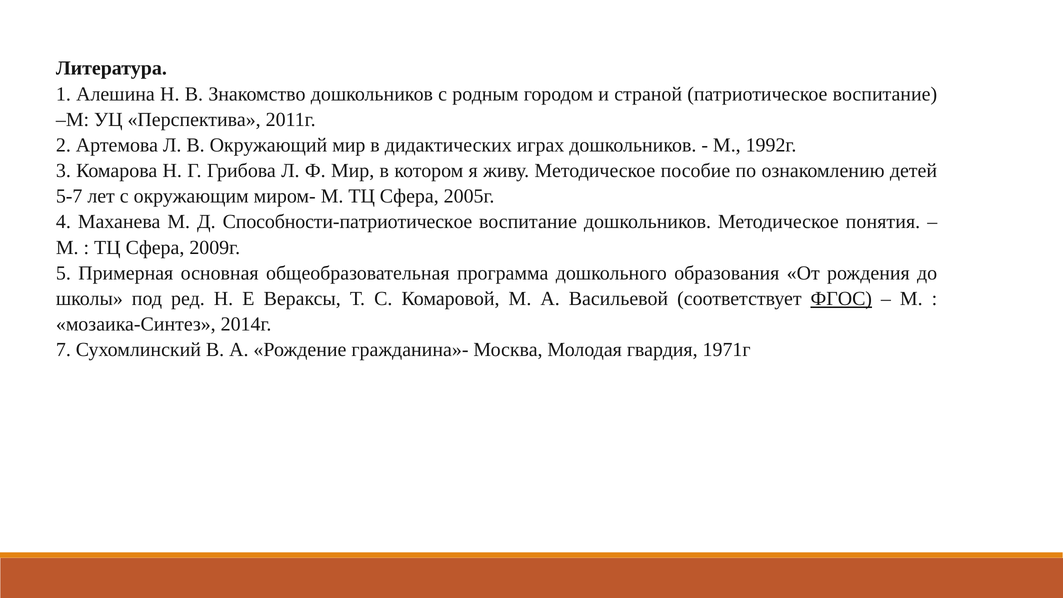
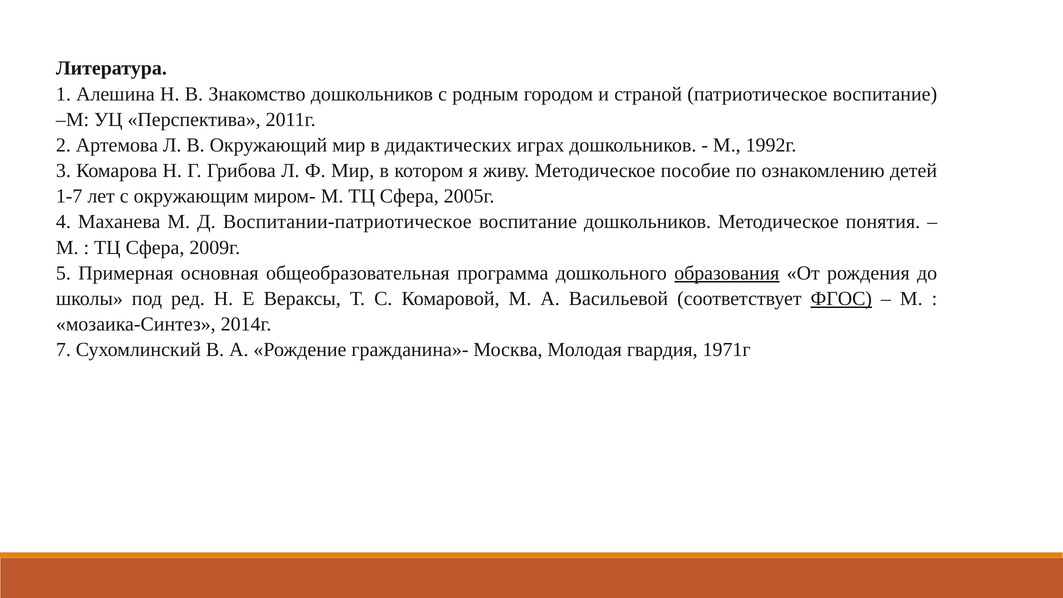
5-7: 5-7 -> 1-7
Способности-патриотическое: Способности-патриотическое -> Воспитании-патриотическое
образования underline: none -> present
